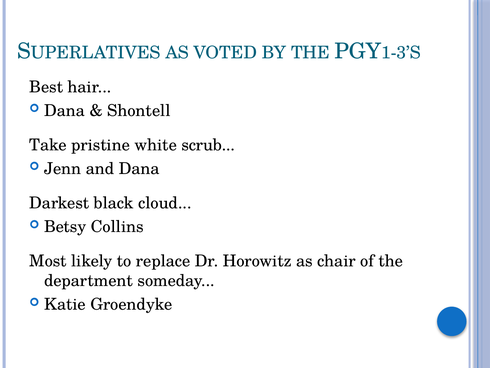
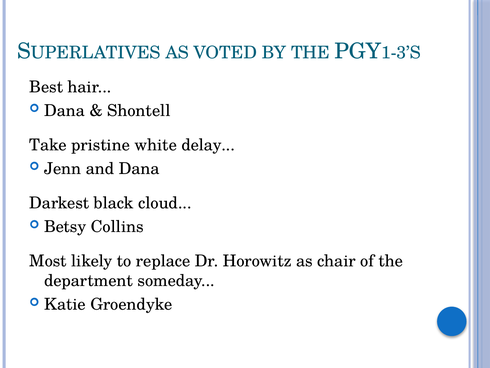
scrub: scrub -> delay
